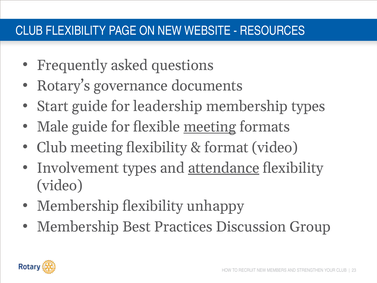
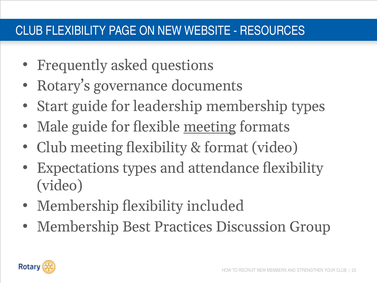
Involvement: Involvement -> Expectations
attendance underline: present -> none
unhappy: unhappy -> included
